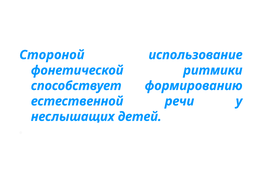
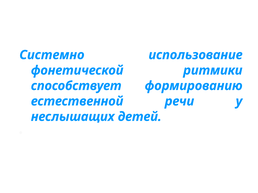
Стороной: Стороной -> Системно
